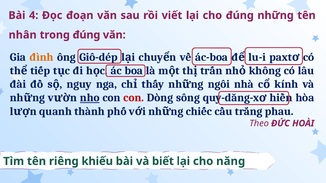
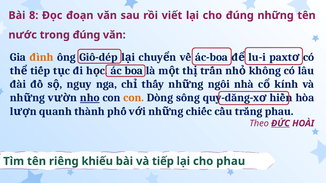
4: 4 -> 8
nhân: nhân -> nước
con at (134, 98) colour: red -> orange
ĐỨC underline: none -> present
biết: biết -> tiếp
cho năng: năng -> phau
